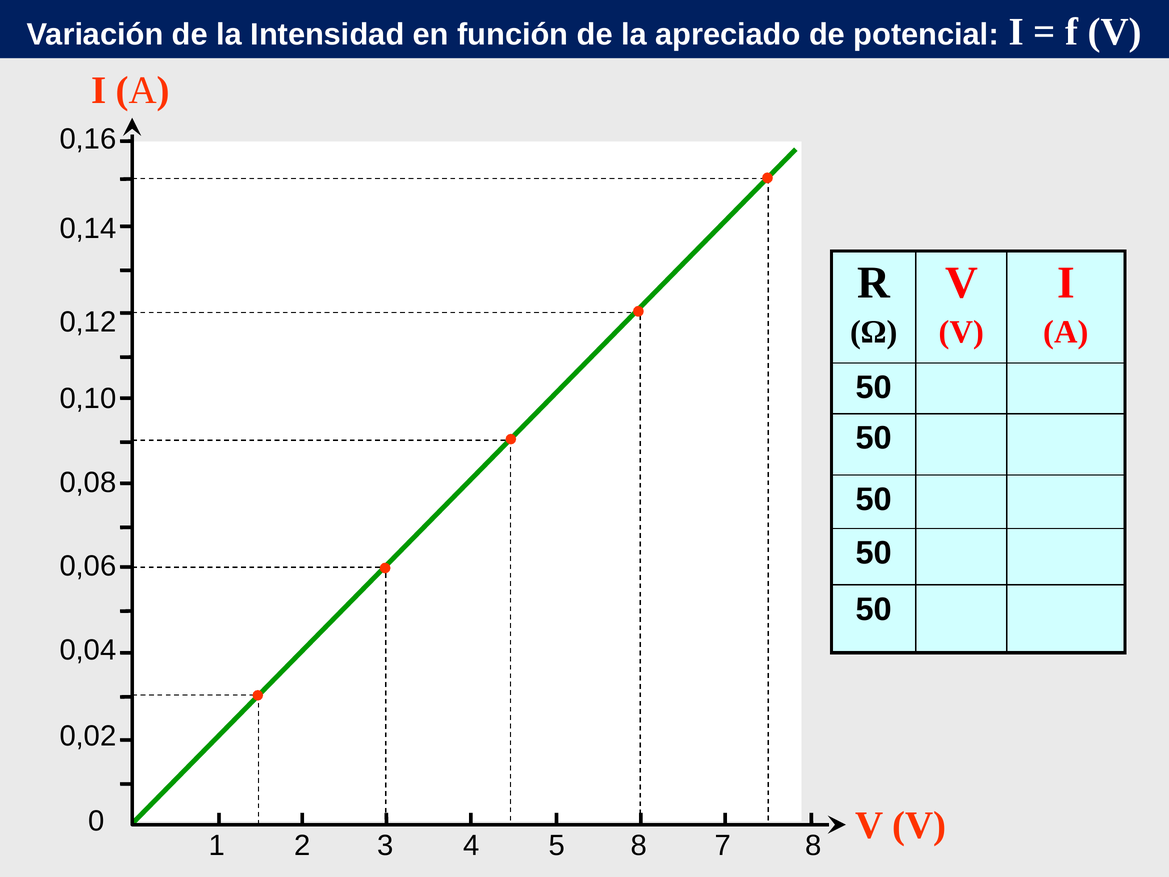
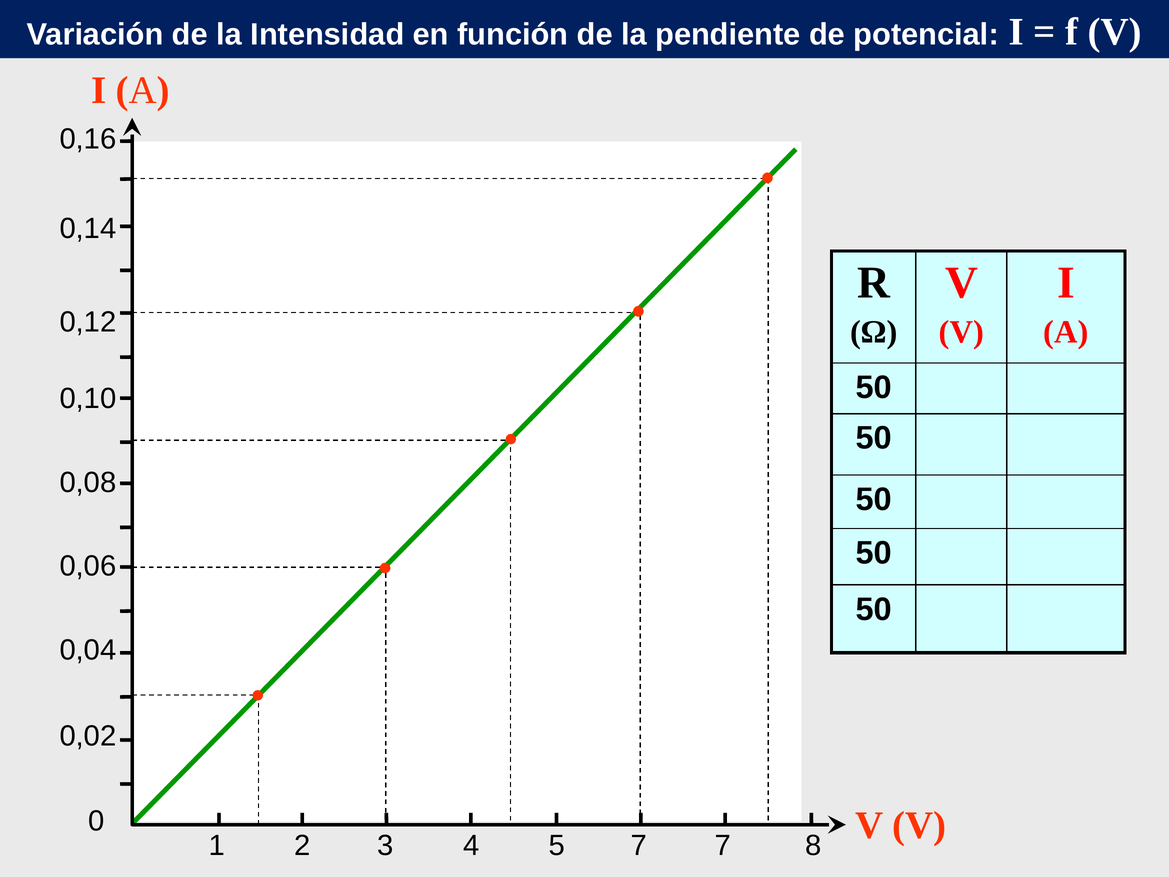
apreciado: apreciado -> pendiente
4 8: 8 -> 7
